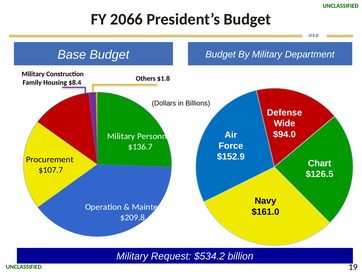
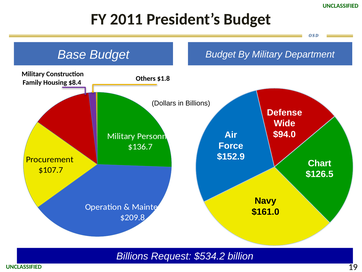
2066: 2066 -> 2011
Military at (132, 256): Military -> Billions
